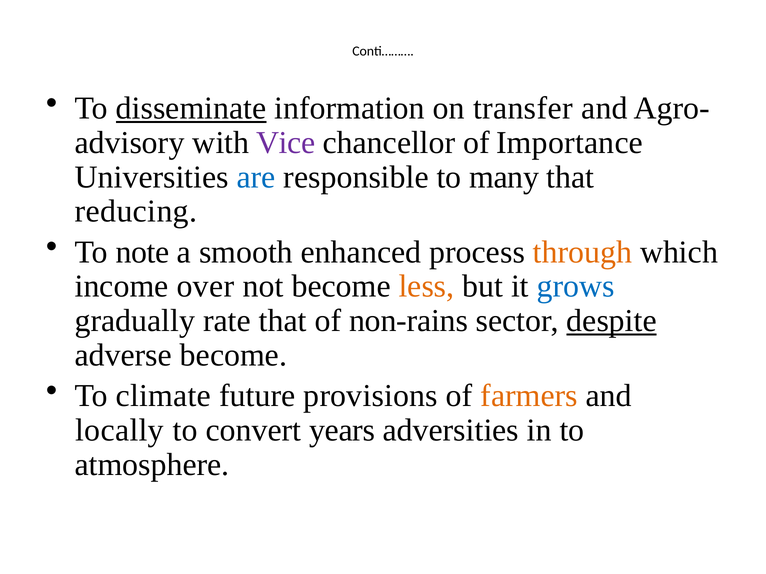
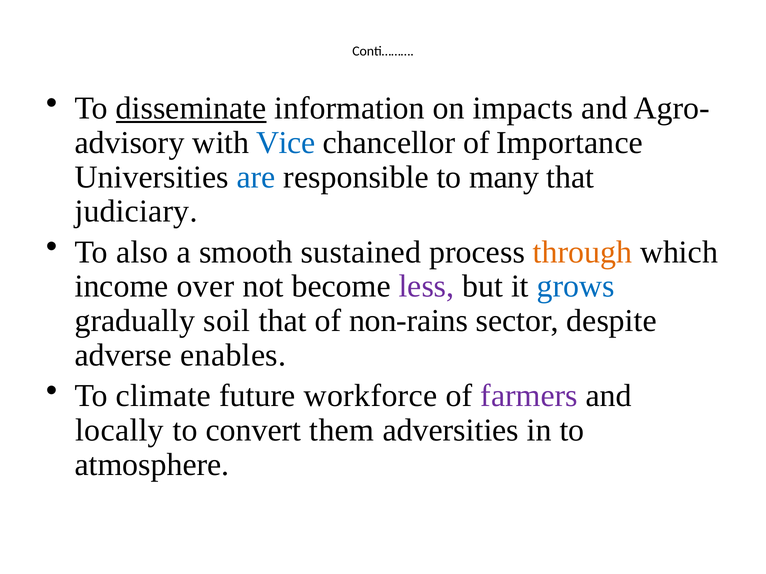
transfer: transfer -> impacts
Vice colour: purple -> blue
reducing: reducing -> judiciary
note: note -> also
enhanced: enhanced -> sustained
less colour: orange -> purple
rate: rate -> soil
despite underline: present -> none
adverse become: become -> enables
provisions: provisions -> workforce
farmers colour: orange -> purple
years: years -> them
